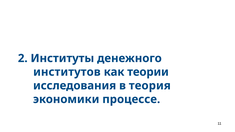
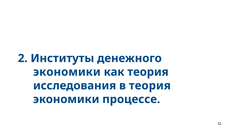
институтов at (67, 72): институтов -> экономики
как теории: теории -> теория
